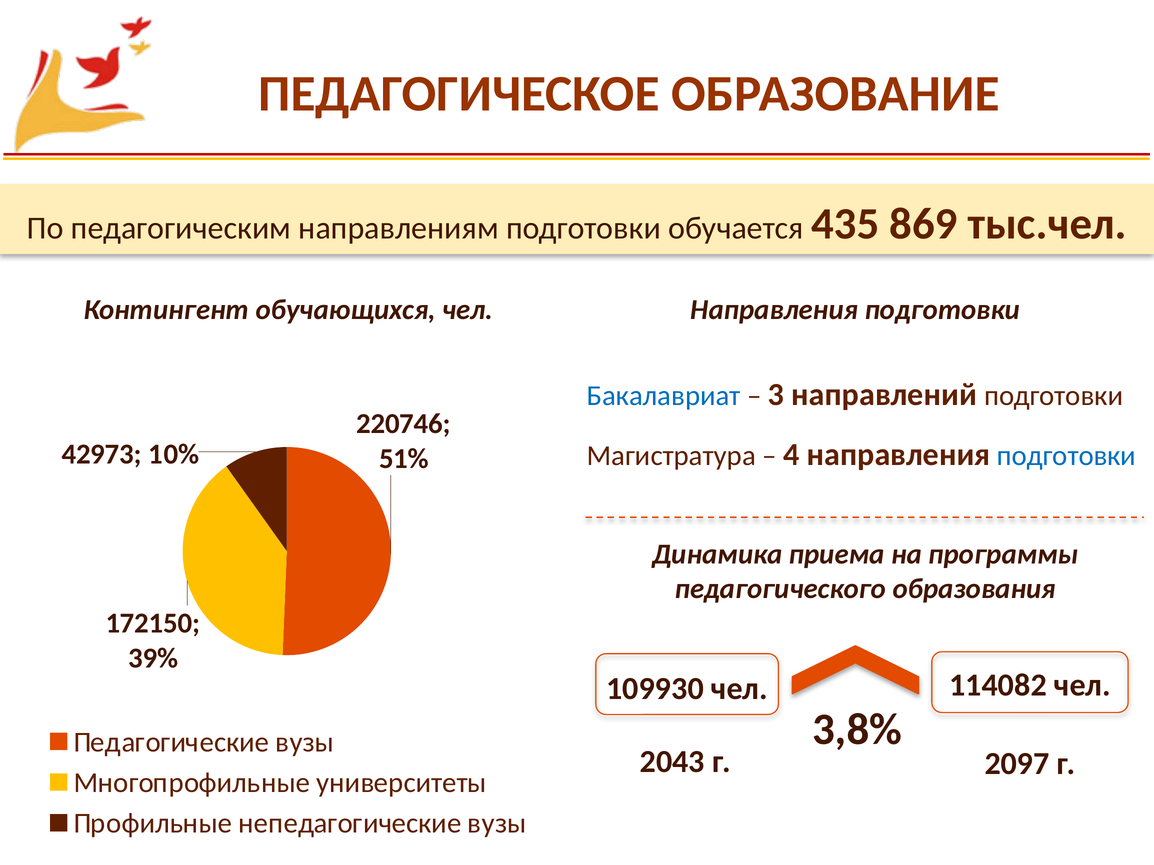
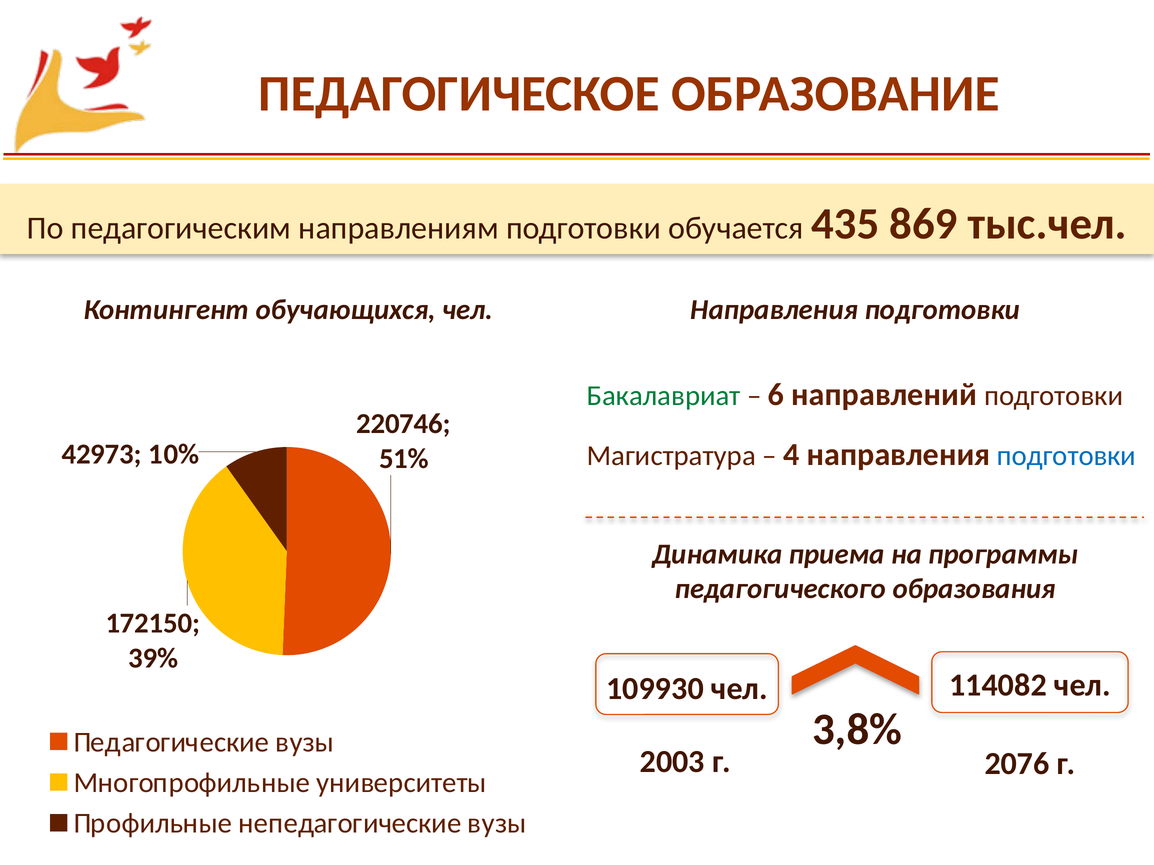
Бакалавриат colour: blue -> green
3: 3 -> 6
2043: 2043 -> 2003
2097: 2097 -> 2076
